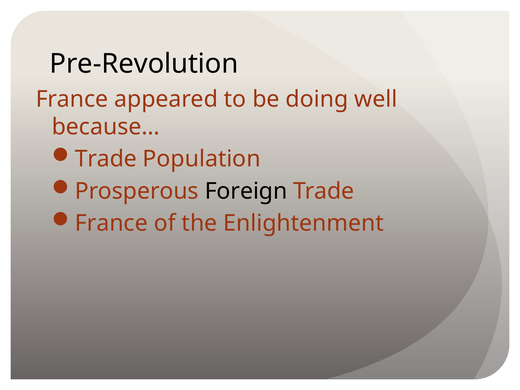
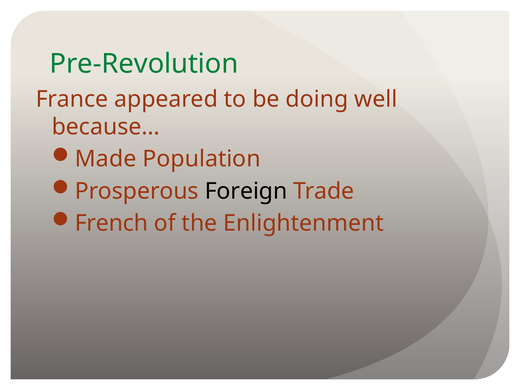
Pre-Revolution colour: black -> green
Trade at (106, 159): Trade -> Made
France at (111, 223): France -> French
